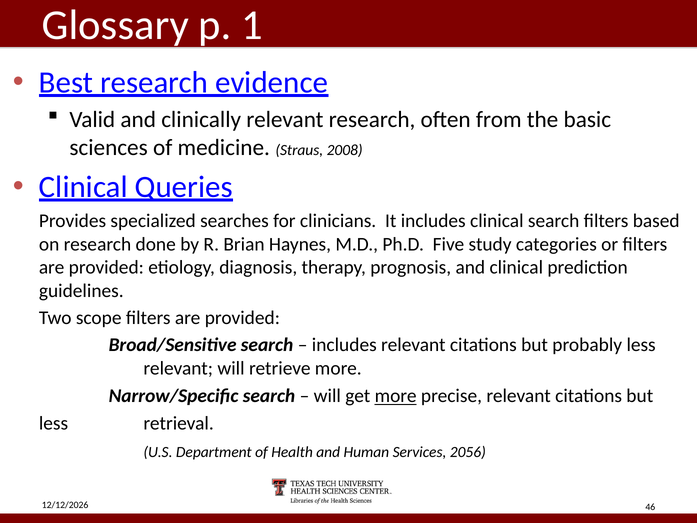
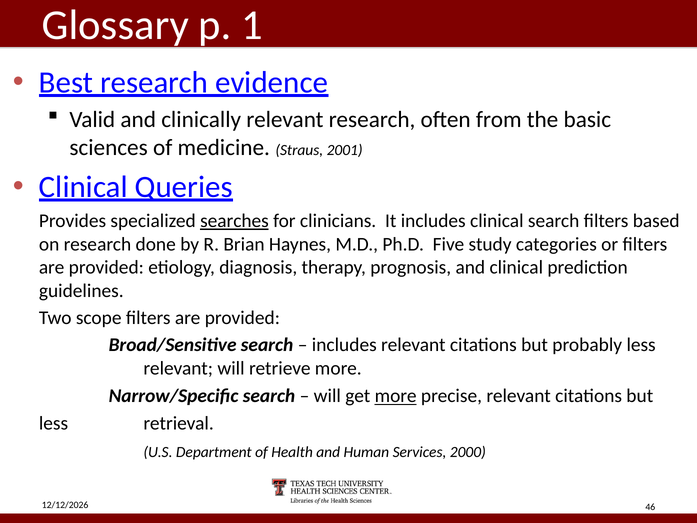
2008: 2008 -> 2001
searches underline: none -> present
2056: 2056 -> 2000
